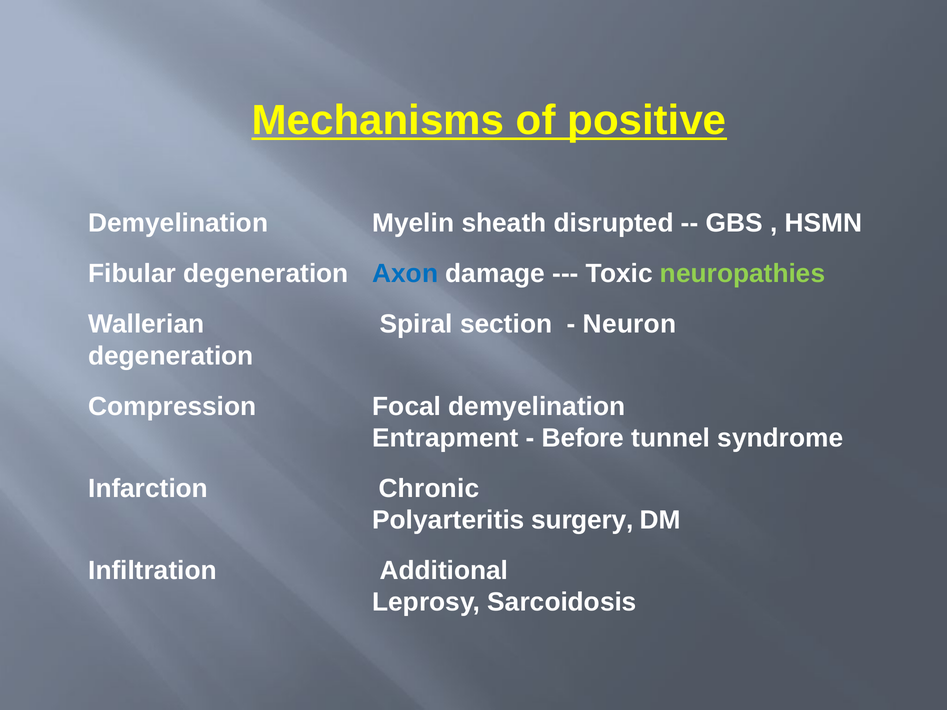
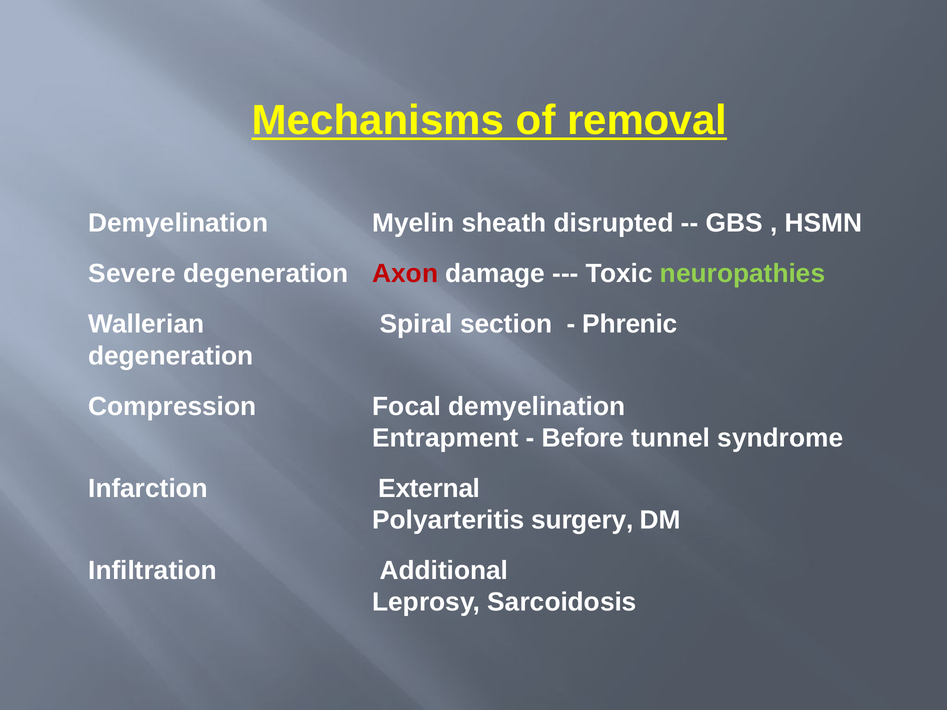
positive: positive -> removal
Fibular: Fibular -> Severe
Axon colour: blue -> red
Neuron: Neuron -> Phrenic
Chronic: Chronic -> External
